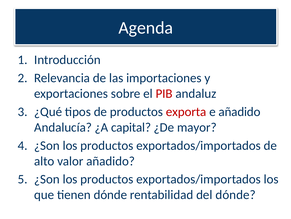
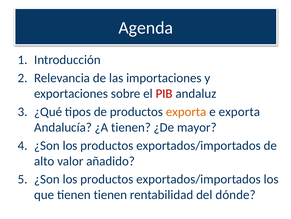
exporta at (186, 111) colour: red -> orange
e añadido: añadido -> exporta
¿A capital: capital -> tienen
tienen dónde: dónde -> tienen
